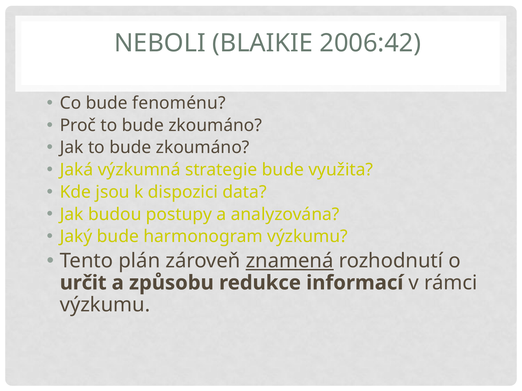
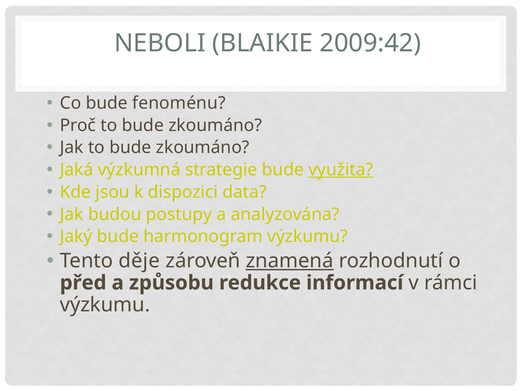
2006:42: 2006:42 -> 2009:42
využita underline: none -> present
plán: plán -> děje
určit: určit -> před
